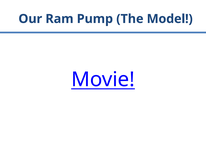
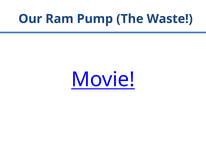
Model: Model -> Waste
